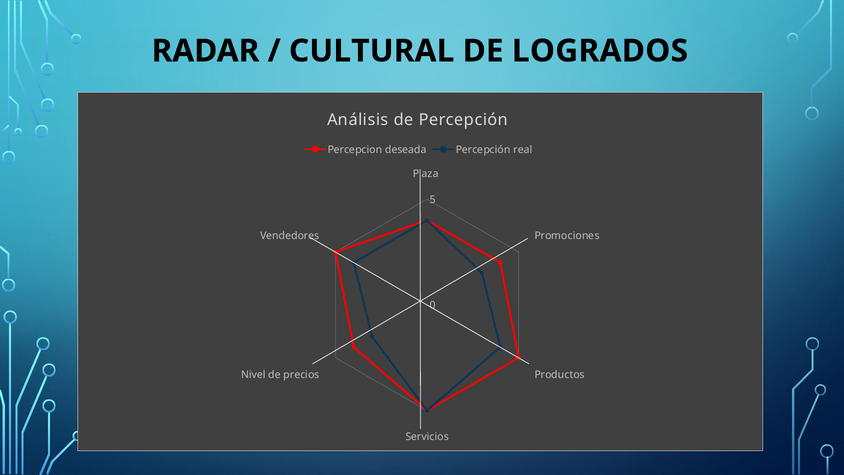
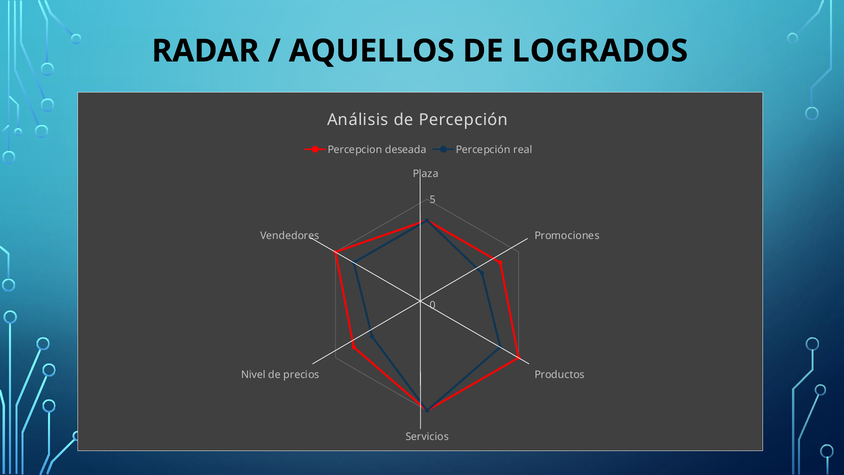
CULTURAL: CULTURAL -> AQUELLOS
